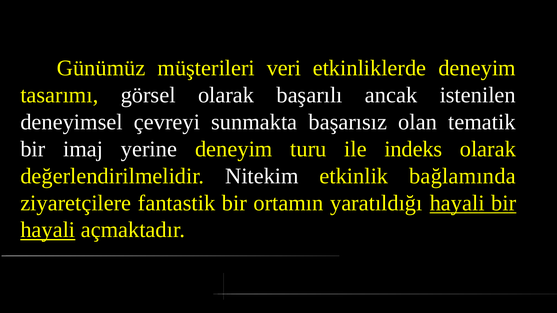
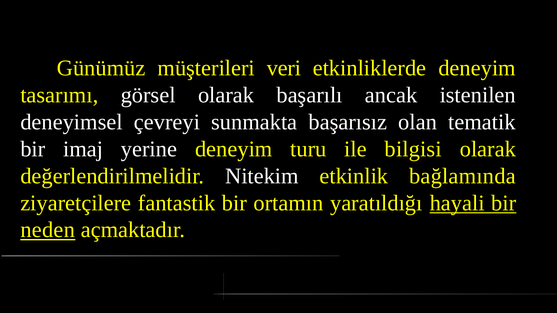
indeks: indeks -> bilgisi
hayali at (48, 230): hayali -> neden
